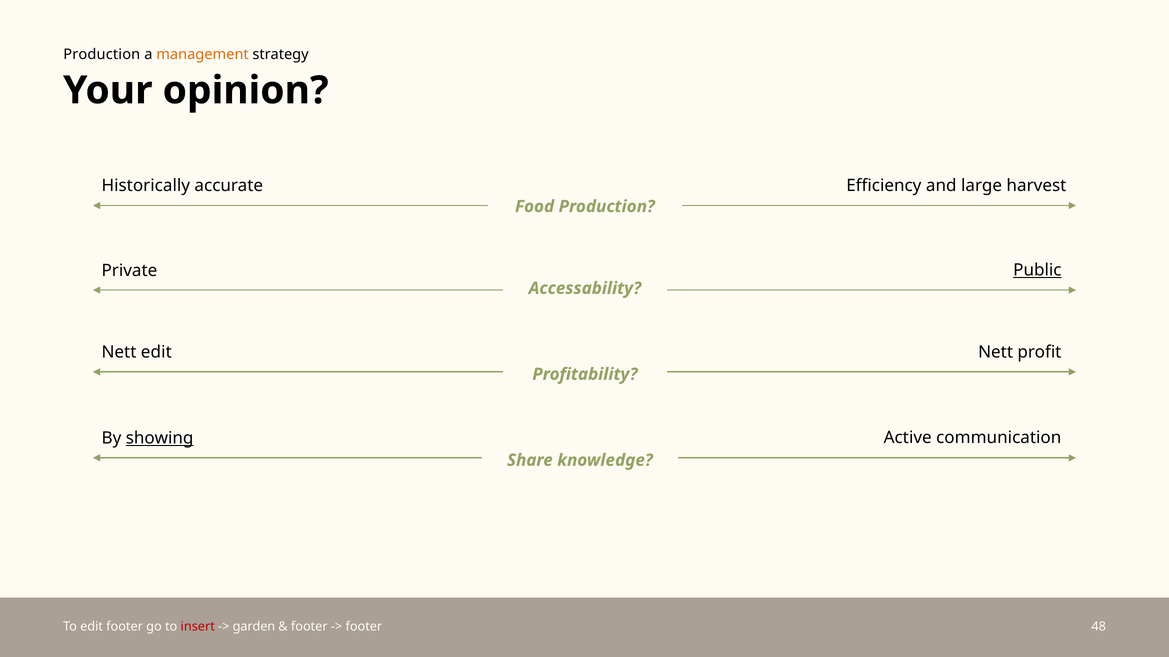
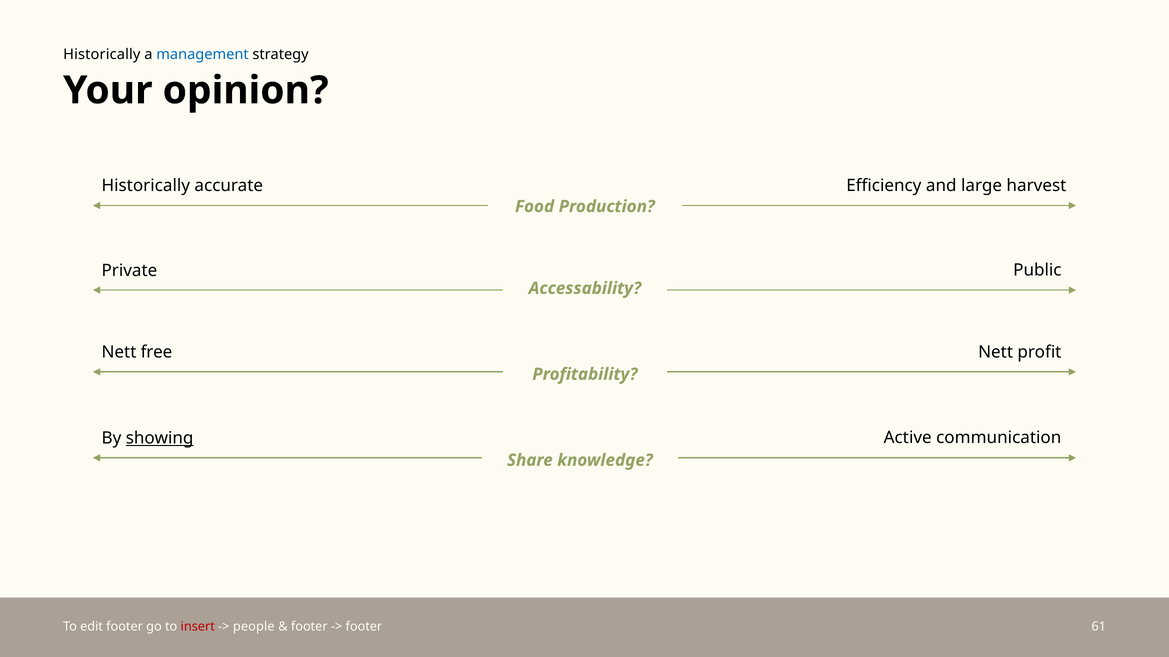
Production at (102, 54): Production -> Historically
management colour: orange -> blue
Public underline: present -> none
Nett edit: edit -> free
garden: garden -> people
48: 48 -> 61
